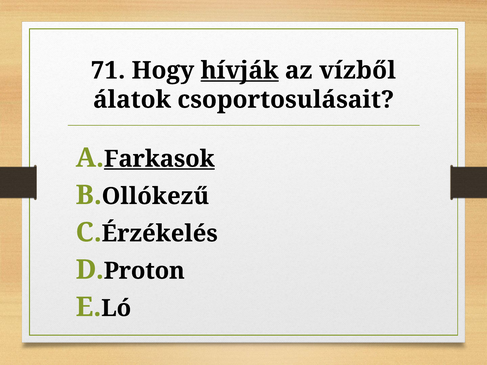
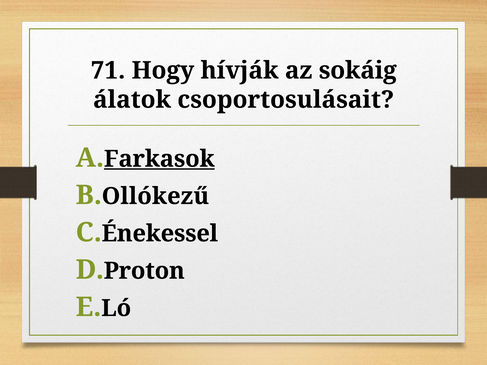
hívják underline: present -> none
vízből: vízből -> sokáig
Érzékelés: Érzékelés -> Énekessel
